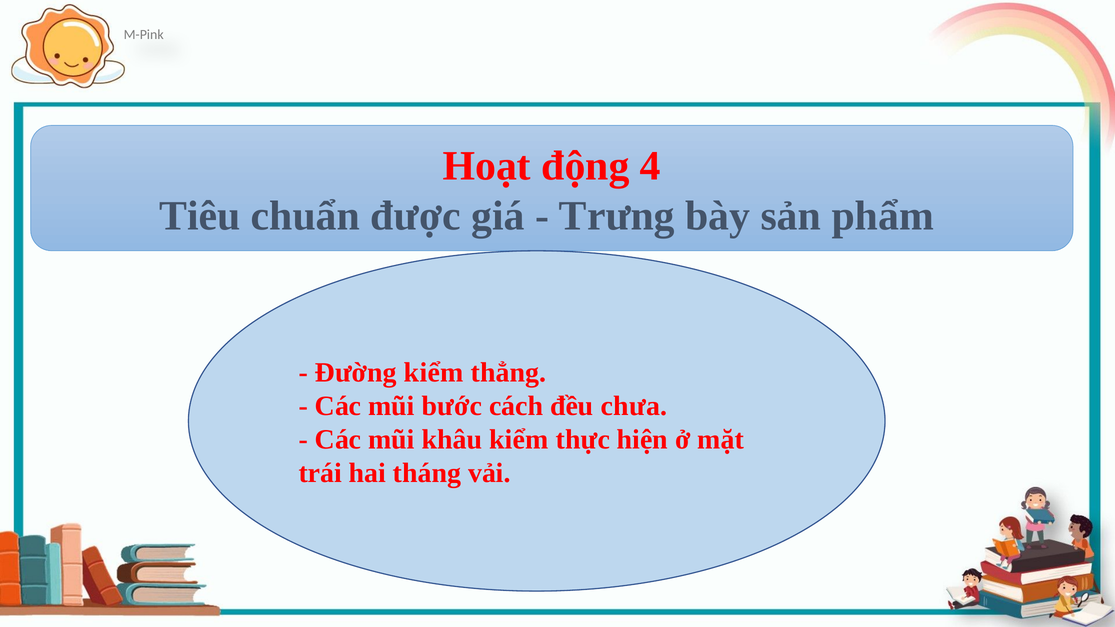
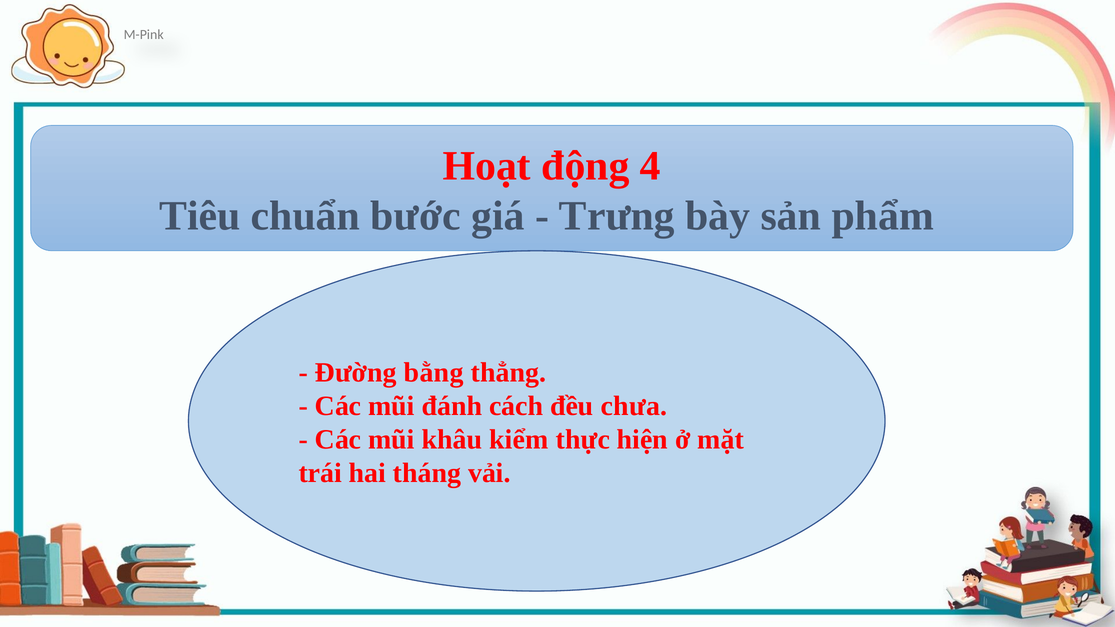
được: được -> bước
Đường kiểm: kiểm -> bằng
bước: bước -> đánh
